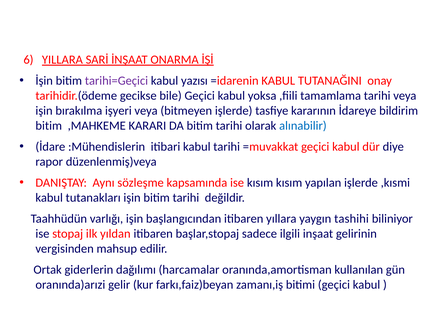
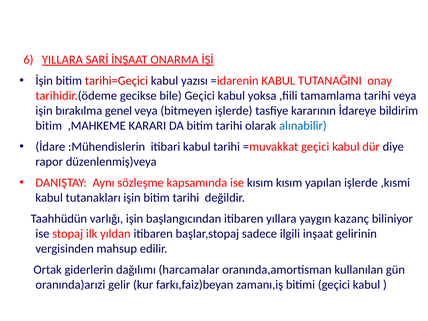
tarihi=Geçici colour: purple -> red
işyeri: işyeri -> genel
tashihi: tashihi -> kazanç
